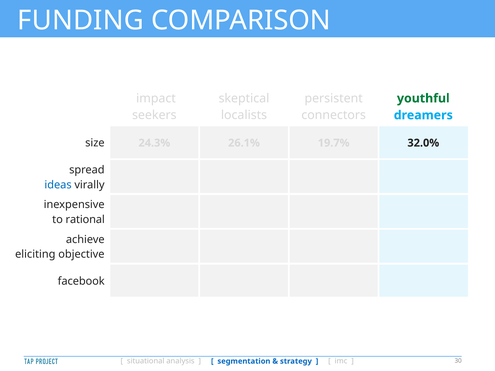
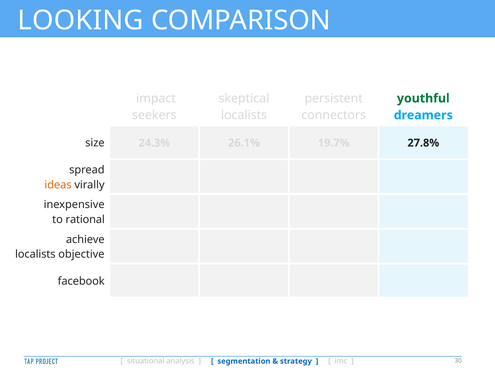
FUNDING: FUNDING -> LOOKING
32.0%: 32.0% -> 27.8%
ideas colour: blue -> orange
eliciting at (35, 254): eliciting -> localists
